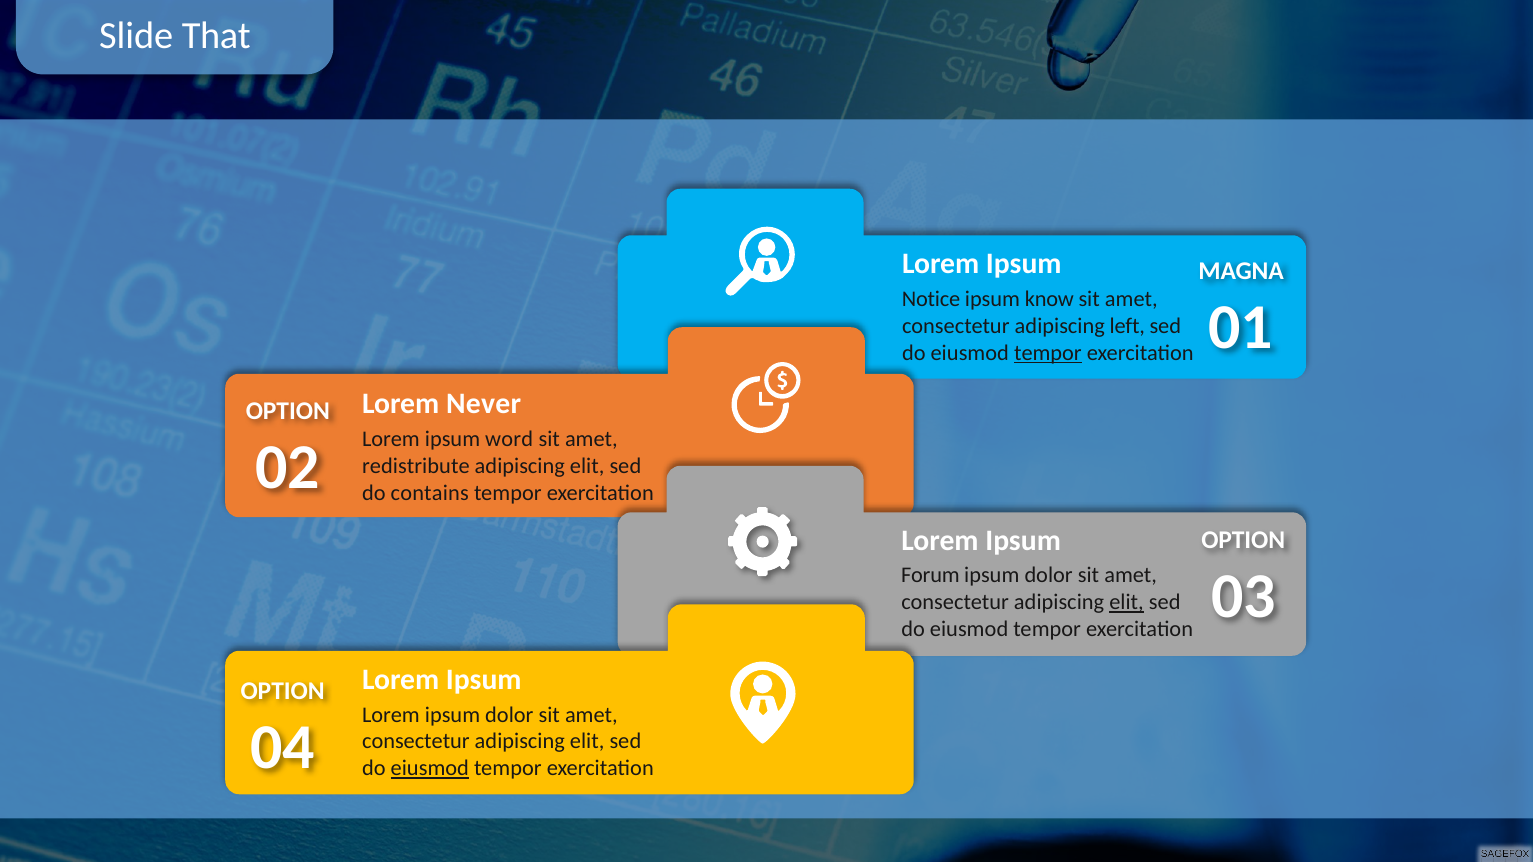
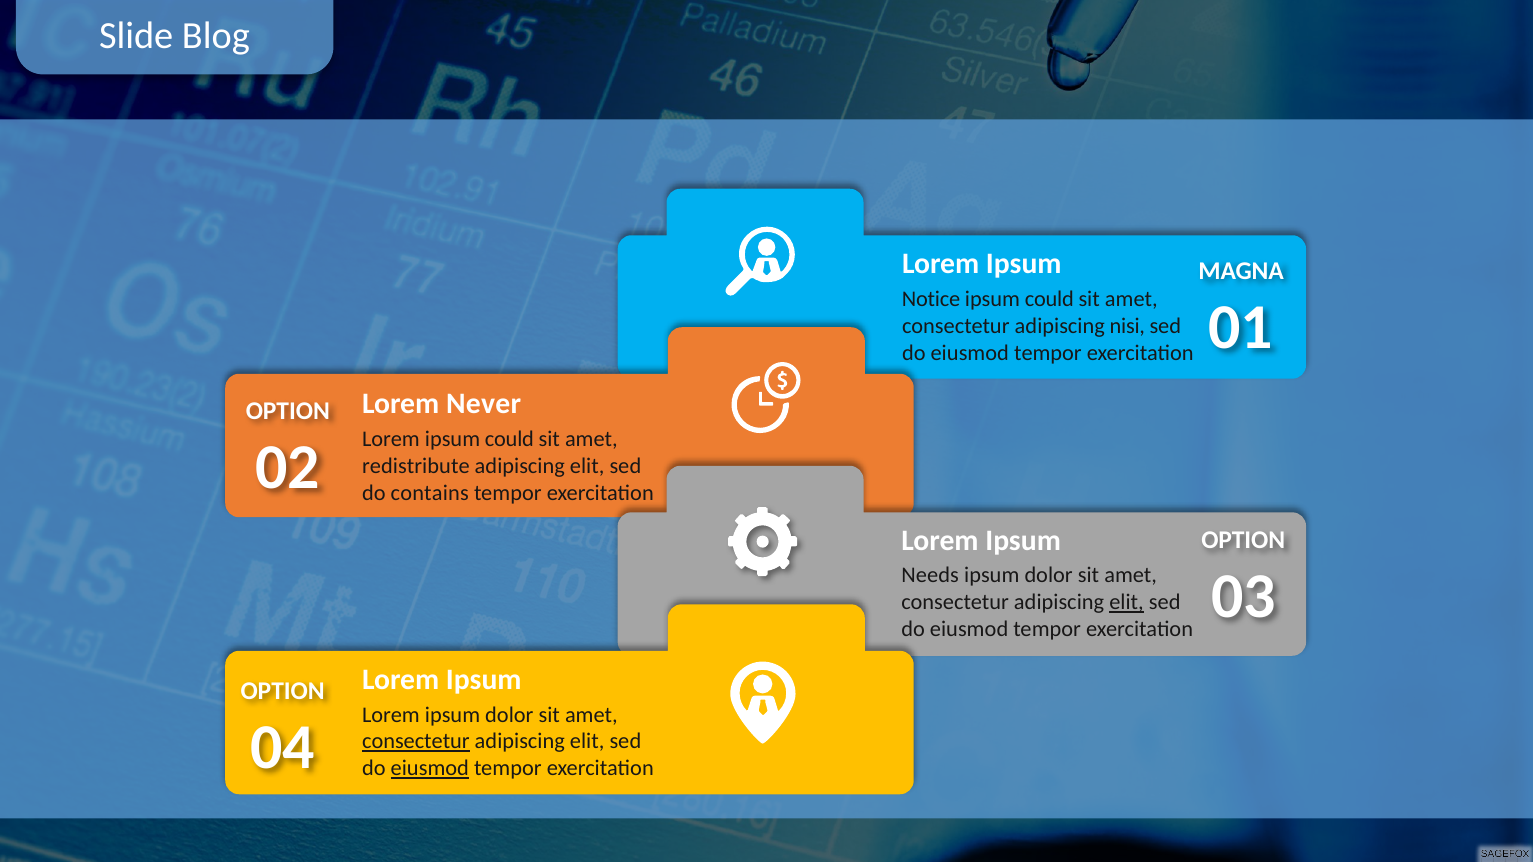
That: That -> Blog
know at (1049, 299): know -> could
left: left -> nisi
tempor at (1048, 353) underline: present -> none
Lorem ipsum word: word -> could
Forum: Forum -> Needs
consectetur at (416, 742) underline: none -> present
